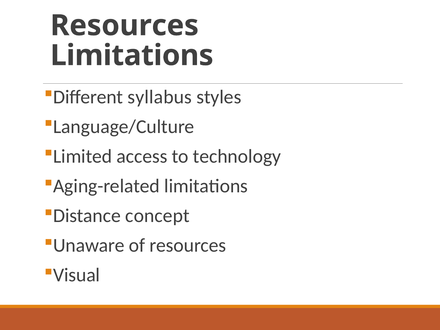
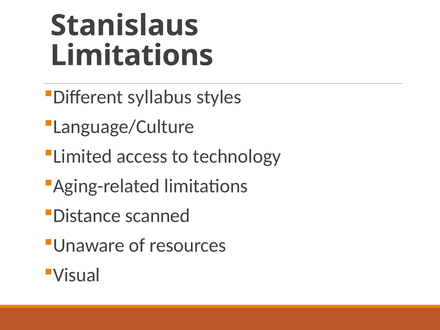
Resources at (125, 26): Resources -> Stanislaus
concept: concept -> scanned
